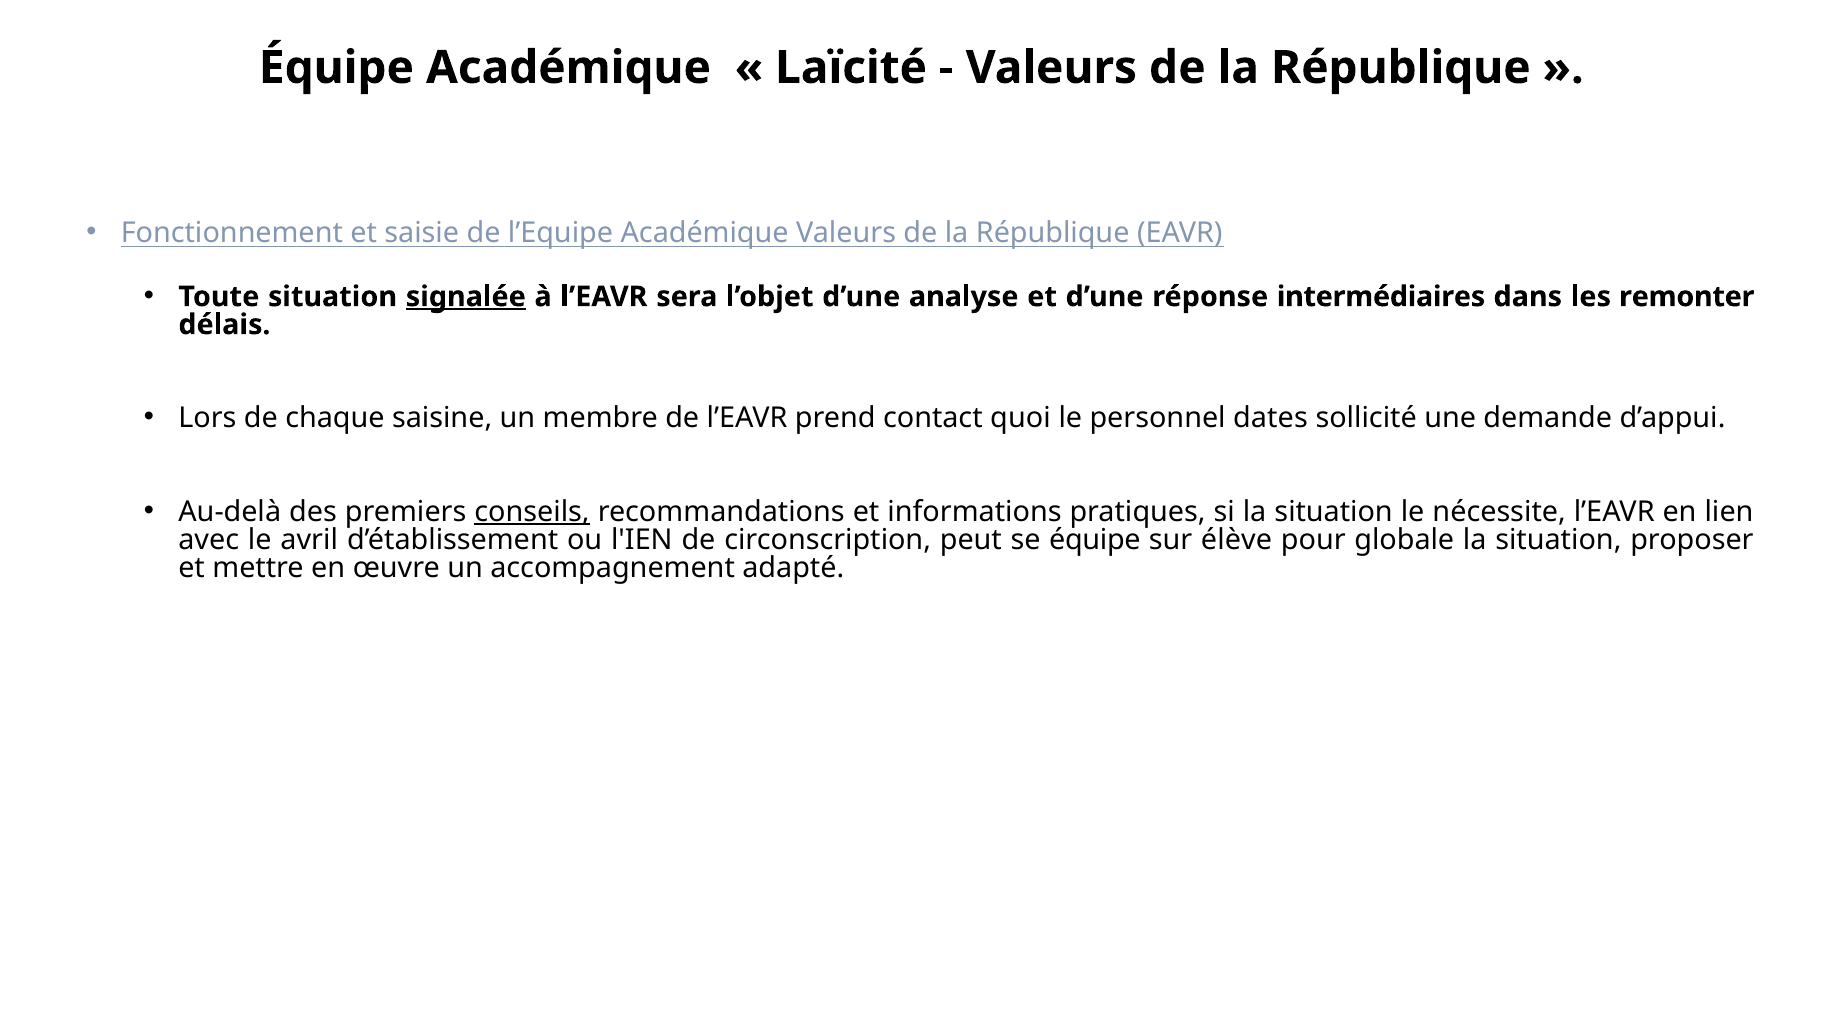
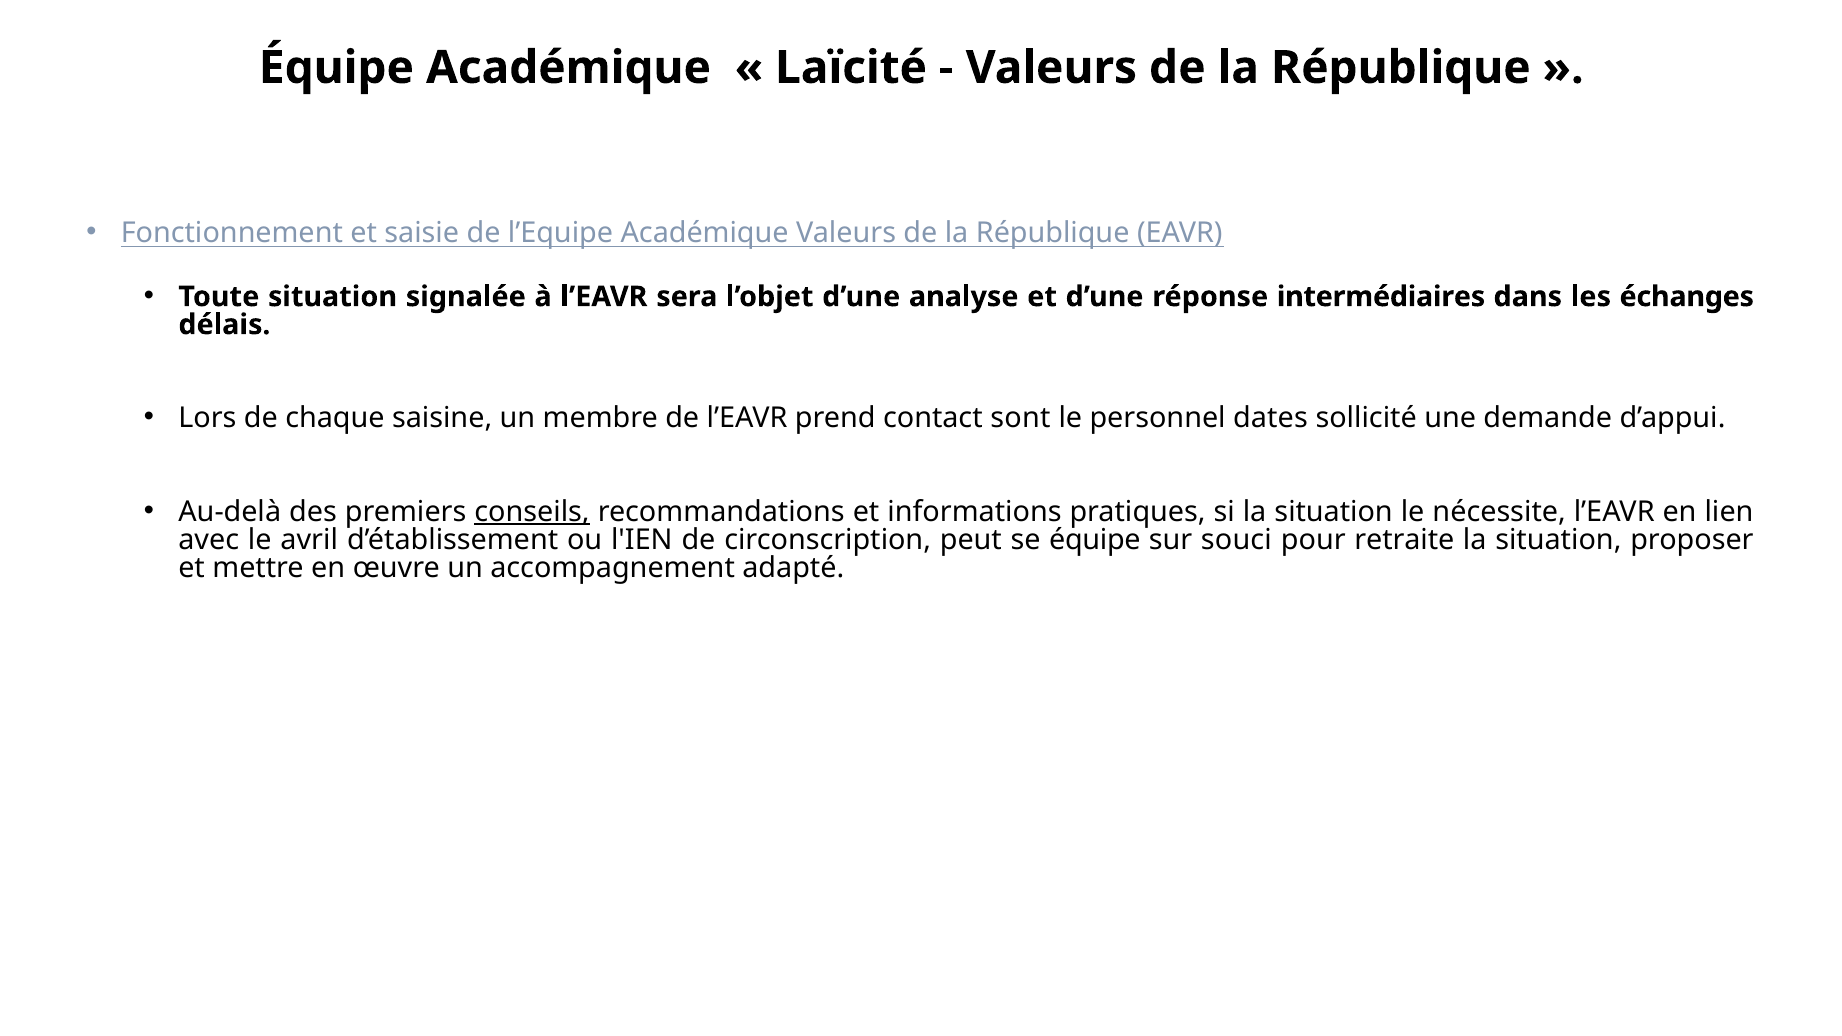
signalée underline: present -> none
remonter: remonter -> échanges
quoi: quoi -> sont
élève: élève -> souci
globale: globale -> retraite
